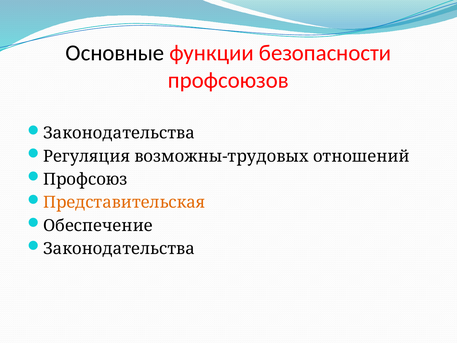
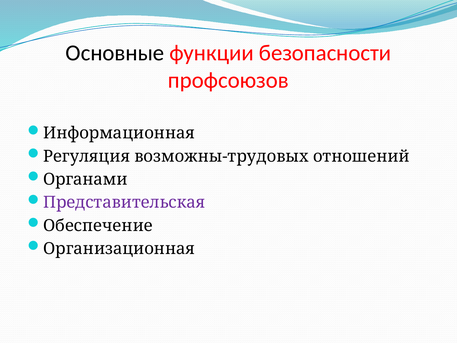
Законодательства at (119, 133): Законодательства -> Информационная
Профсоюз: Профсоюз -> Органами
Представительская colour: orange -> purple
Законодательства at (119, 249): Законодательства -> Организационная
